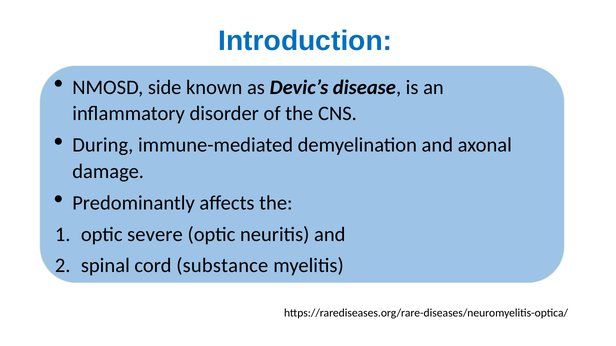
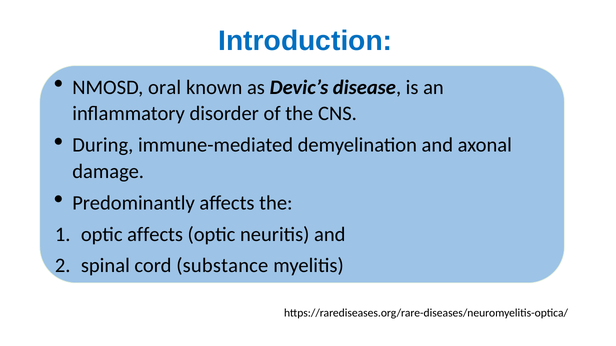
side: side -> oral
optic severe: severe -> affects
